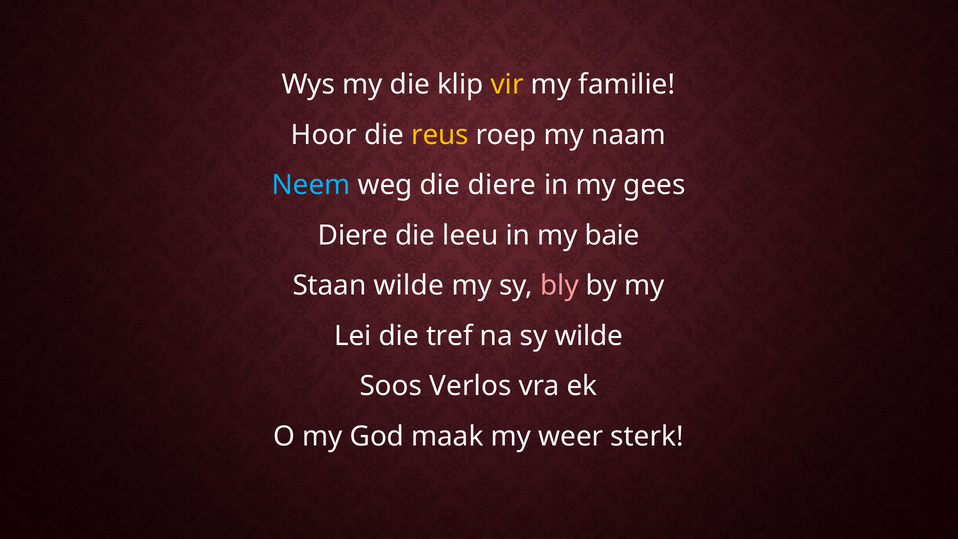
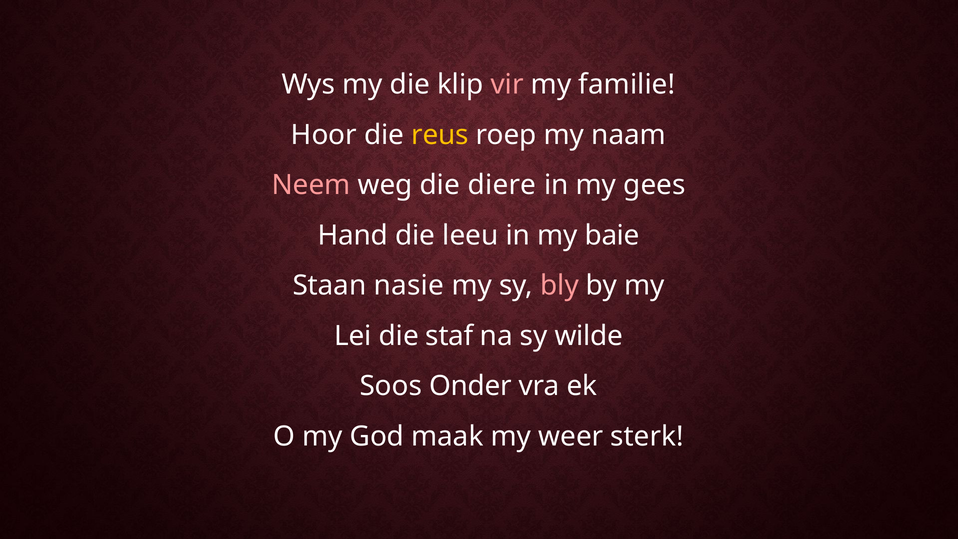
vir colour: yellow -> pink
Neem colour: light blue -> pink
Diere at (353, 235): Diere -> Hand
Staan wilde: wilde -> nasie
tref: tref -> staf
Verlos: Verlos -> Onder
